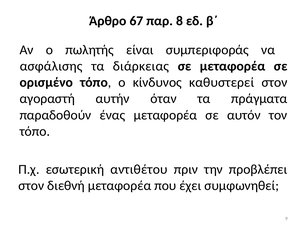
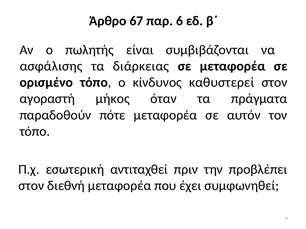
8: 8 -> 6
συμπεριφοράς: συμπεριφοράς -> συμβιβάζονται
αυτήν: αυτήν -> μήκος
ένας: ένας -> πότε
αντιθέτου: αντιθέτου -> αντιταχθεί
